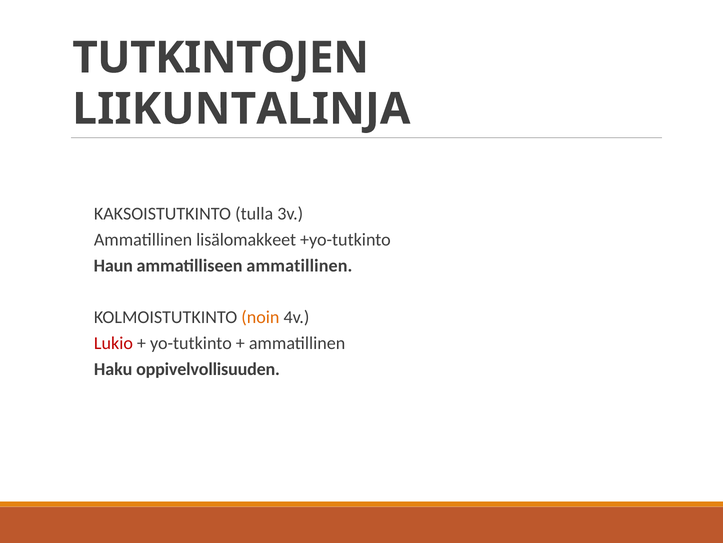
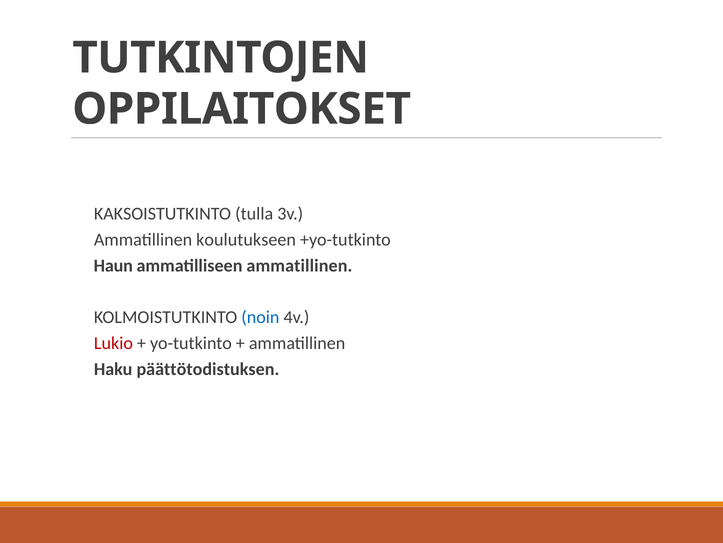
LIIKUNTALINJA: LIIKUNTALINJA -> OPPILAITOKSET
lisälomakkeet: lisälomakkeet -> koulutukseen
noin colour: orange -> blue
oppivelvollisuuden: oppivelvollisuuden -> päättötodistuksen
